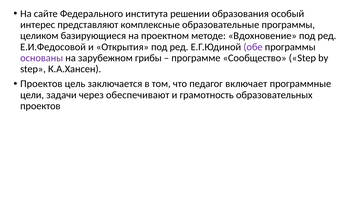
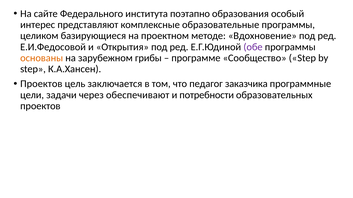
решении: решении -> поэтапно
основаны colour: purple -> orange
включает: включает -> заказчика
грамотность: грамотность -> потребности
